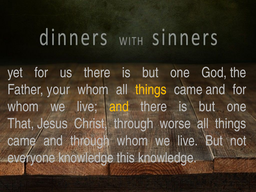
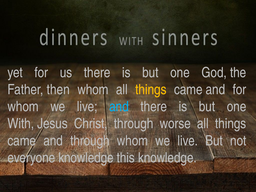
your: your -> then
and at (119, 107) colour: yellow -> light blue
That: That -> With
